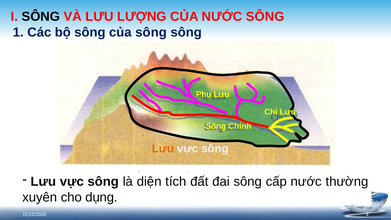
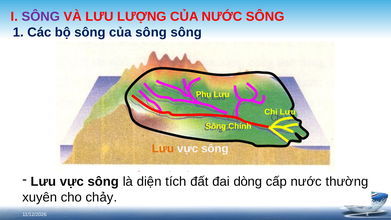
SÔNG at (41, 17) colour: black -> purple
đai sông: sông -> dòng
dụng: dụng -> chảy
